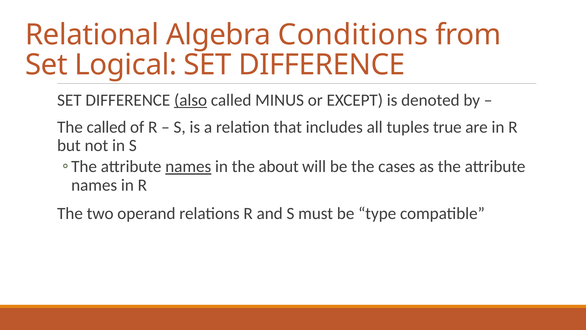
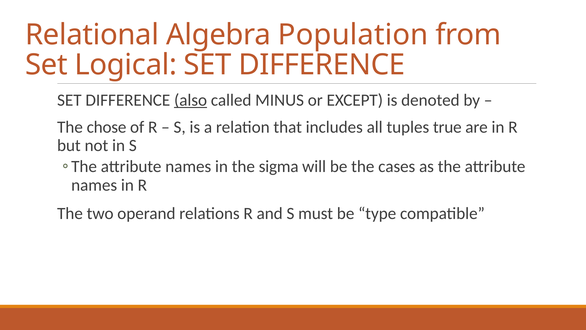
Conditions: Conditions -> Population
The called: called -> chose
names at (188, 166) underline: present -> none
about: about -> sigma
